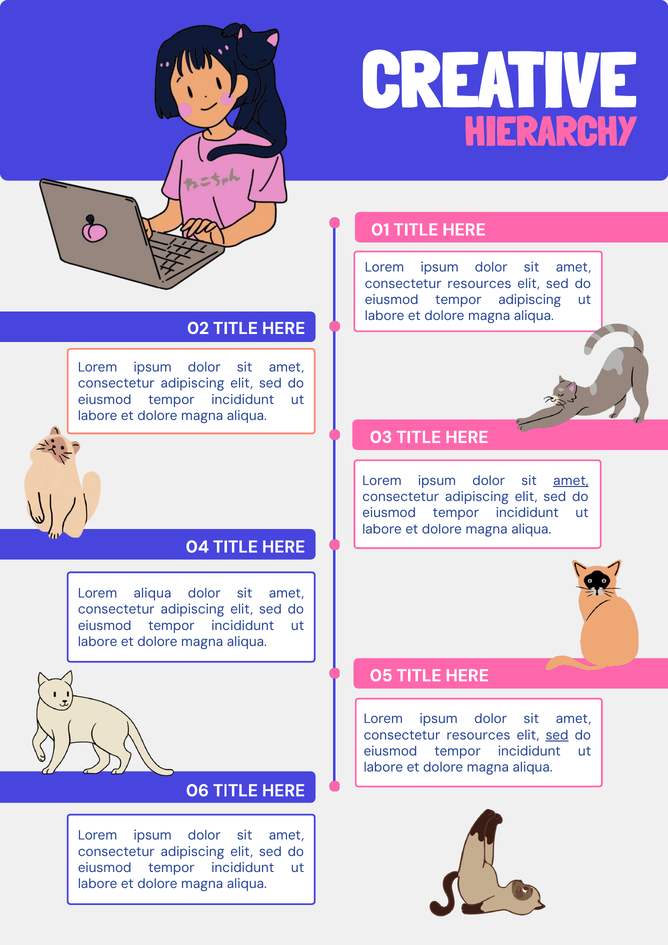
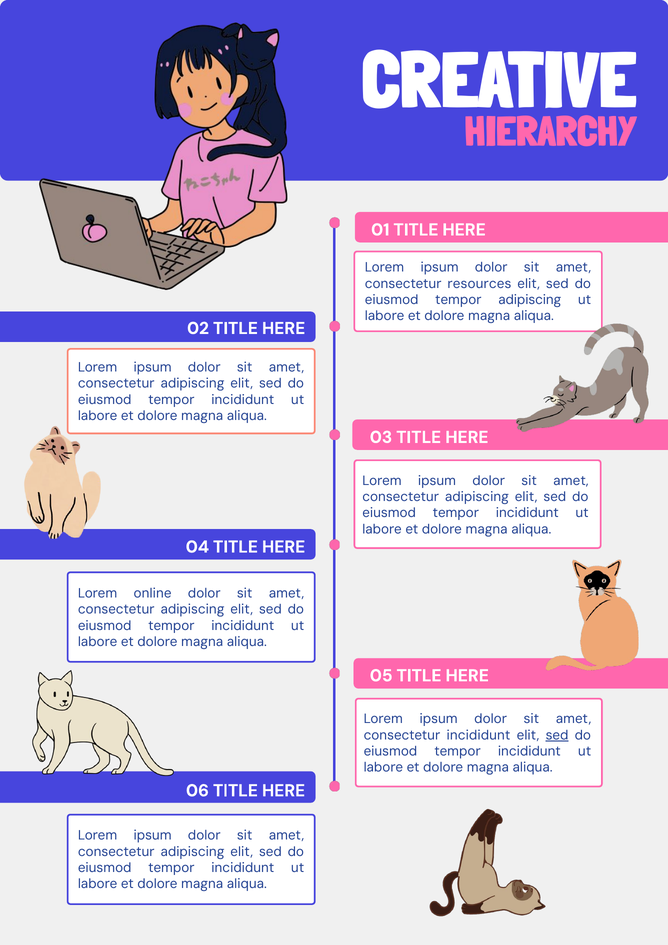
amet at (571, 481) underline: present -> none
Lorem aliqua: aliqua -> online
resources at (478, 735): resources -> incididunt
